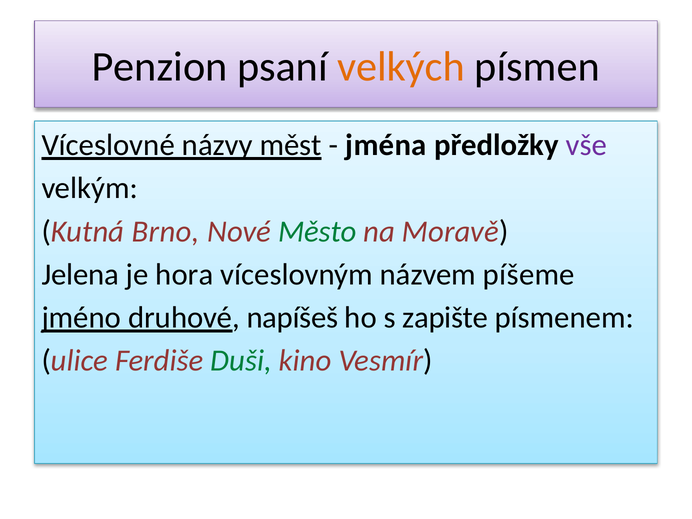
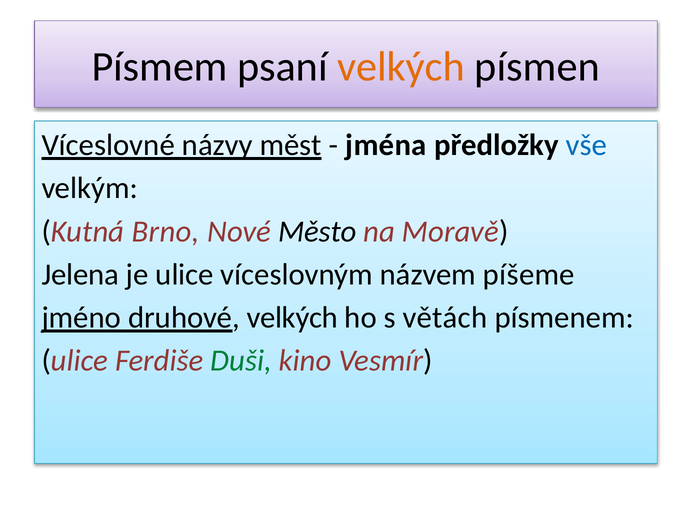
Penzion: Penzion -> Písmem
vše colour: purple -> blue
Město colour: green -> black
je hora: hora -> ulice
druhové napíšeš: napíšeš -> velkých
zapište: zapište -> větách
